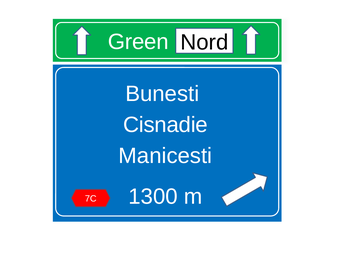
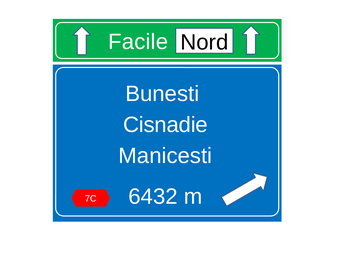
Green: Green -> Facile
1300: 1300 -> 6432
